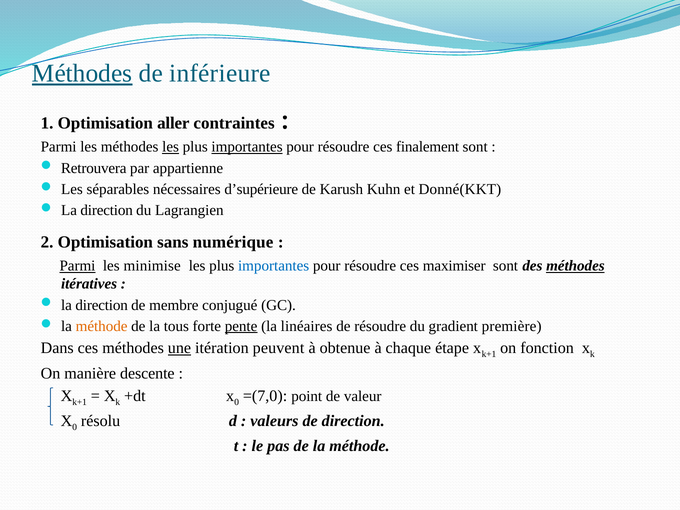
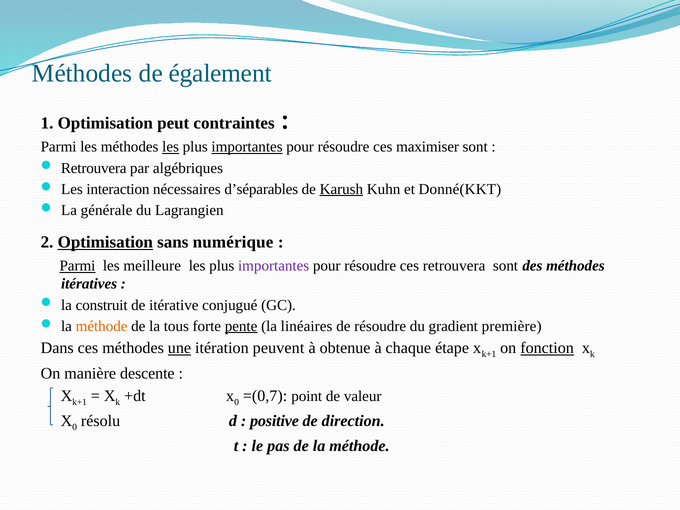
Méthodes at (82, 74) underline: present -> none
inférieure: inférieure -> également
aller: aller -> peut
finalement: finalement -> maximiser
appartienne: appartienne -> algébriques
séparables: séparables -> interaction
d’supérieure: d’supérieure -> d’séparables
Karush underline: none -> present
direction at (107, 210): direction -> générale
Optimisation at (105, 242) underline: none -> present
minimise: minimise -> meilleure
importantes at (274, 266) colour: blue -> purple
ces maximiser: maximiser -> retrouvera
méthodes at (575, 266) underline: present -> none
direction at (102, 305): direction -> construit
membre: membre -> itérative
fonction underline: none -> present
=(7,0: =(7,0 -> =(0,7
valeurs: valeurs -> positive
